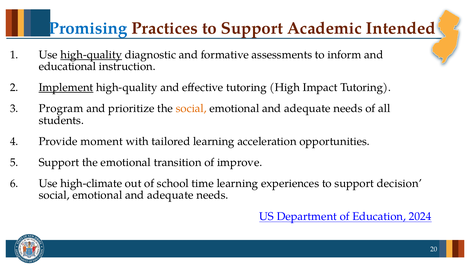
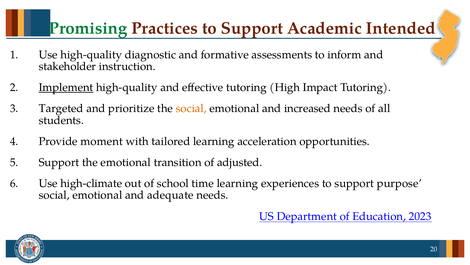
Promising colour: blue -> green
high-quality at (91, 55) underline: present -> none
educational: educational -> stakeholder
Program: Program -> Targeted
adequate at (307, 108): adequate -> increased
improve: improve -> adjusted
decision: decision -> purpose
2024: 2024 -> 2023
